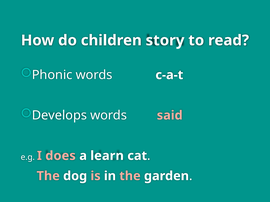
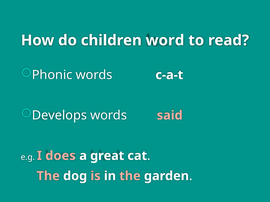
story: story -> word
learn: learn -> great
